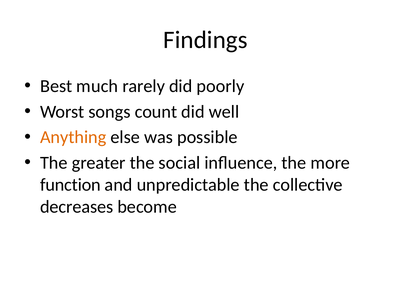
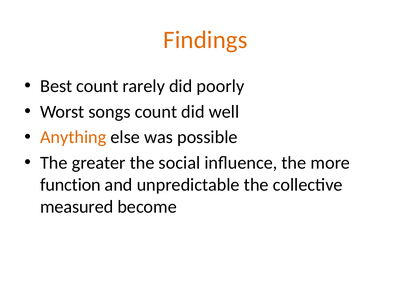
Findings colour: black -> orange
Best much: much -> count
decreases: decreases -> measured
